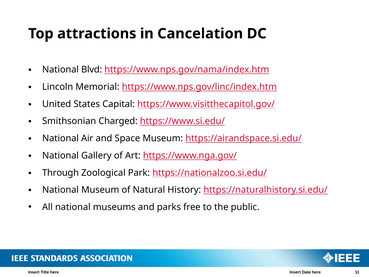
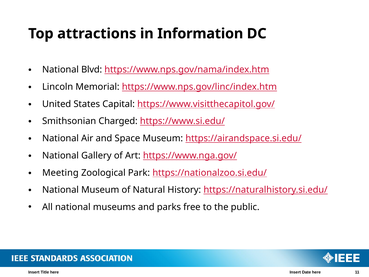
Cancelation: Cancelation -> Information
Through: Through -> Meeting
